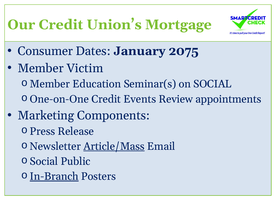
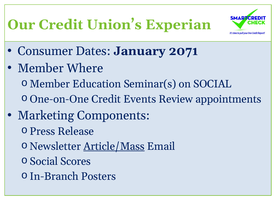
Mortgage: Mortgage -> Experian
2075: 2075 -> 2071
Victim: Victim -> Where
Public: Public -> Scores
In-Branch underline: present -> none
